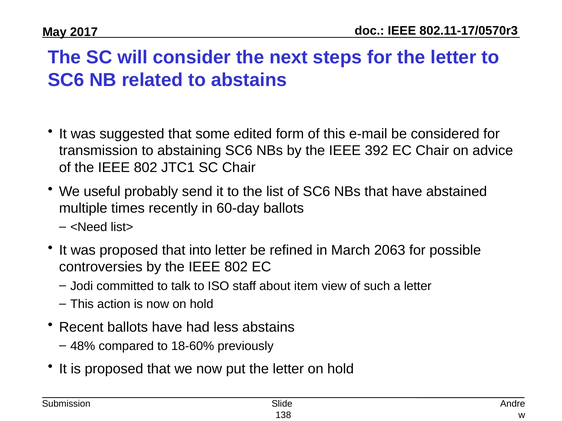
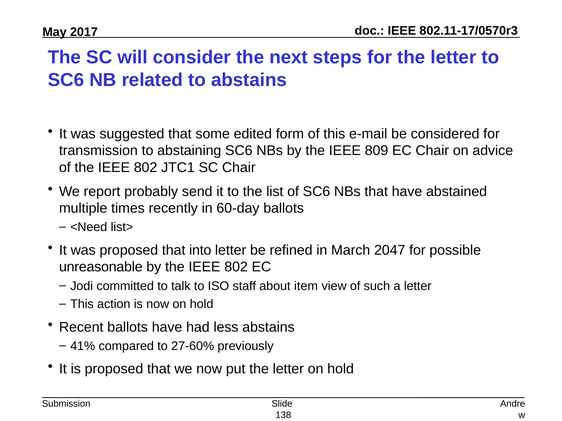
392: 392 -> 809
useful: useful -> report
2063: 2063 -> 2047
controversies: controversies -> unreasonable
48%: 48% -> 41%
18-60%: 18-60% -> 27-60%
